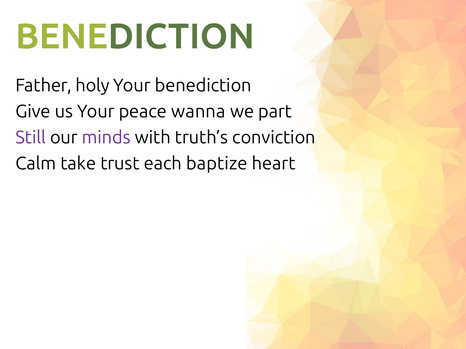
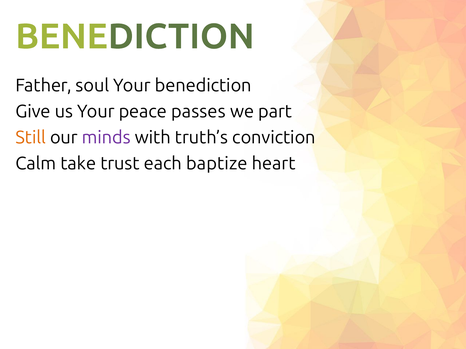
holy: holy -> soul
wanna: wanna -> passes
Still colour: purple -> orange
